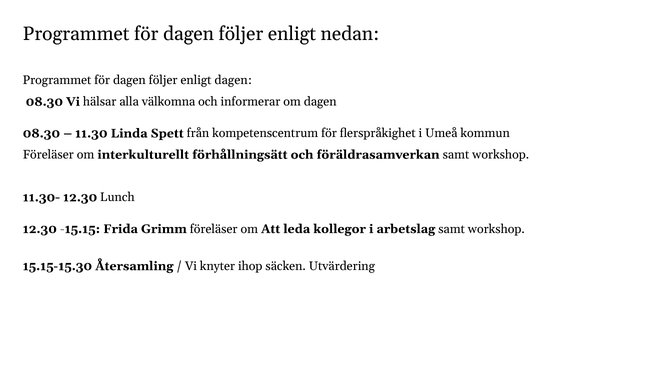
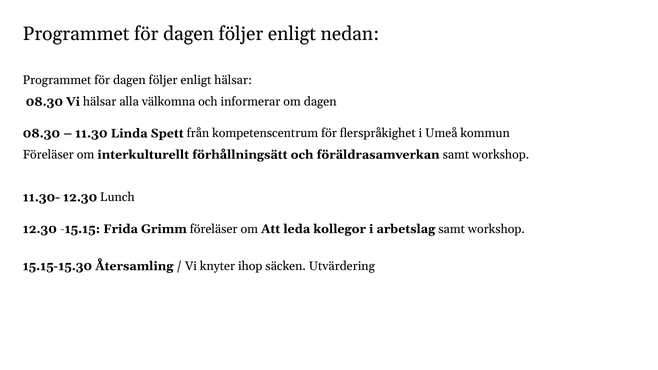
enligt dagen: dagen -> hälsar
